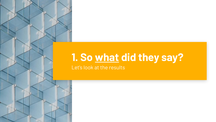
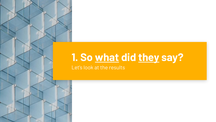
they underline: none -> present
